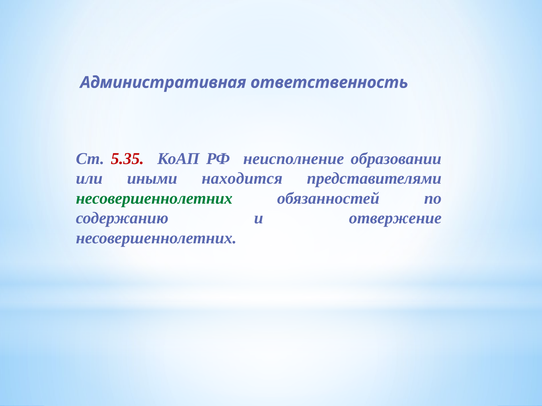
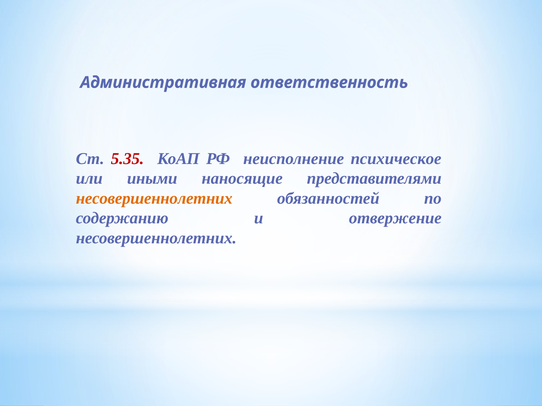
образовании: образовании -> психическое
находится: находится -> наносящие
несовершеннолетних at (154, 198) colour: green -> orange
